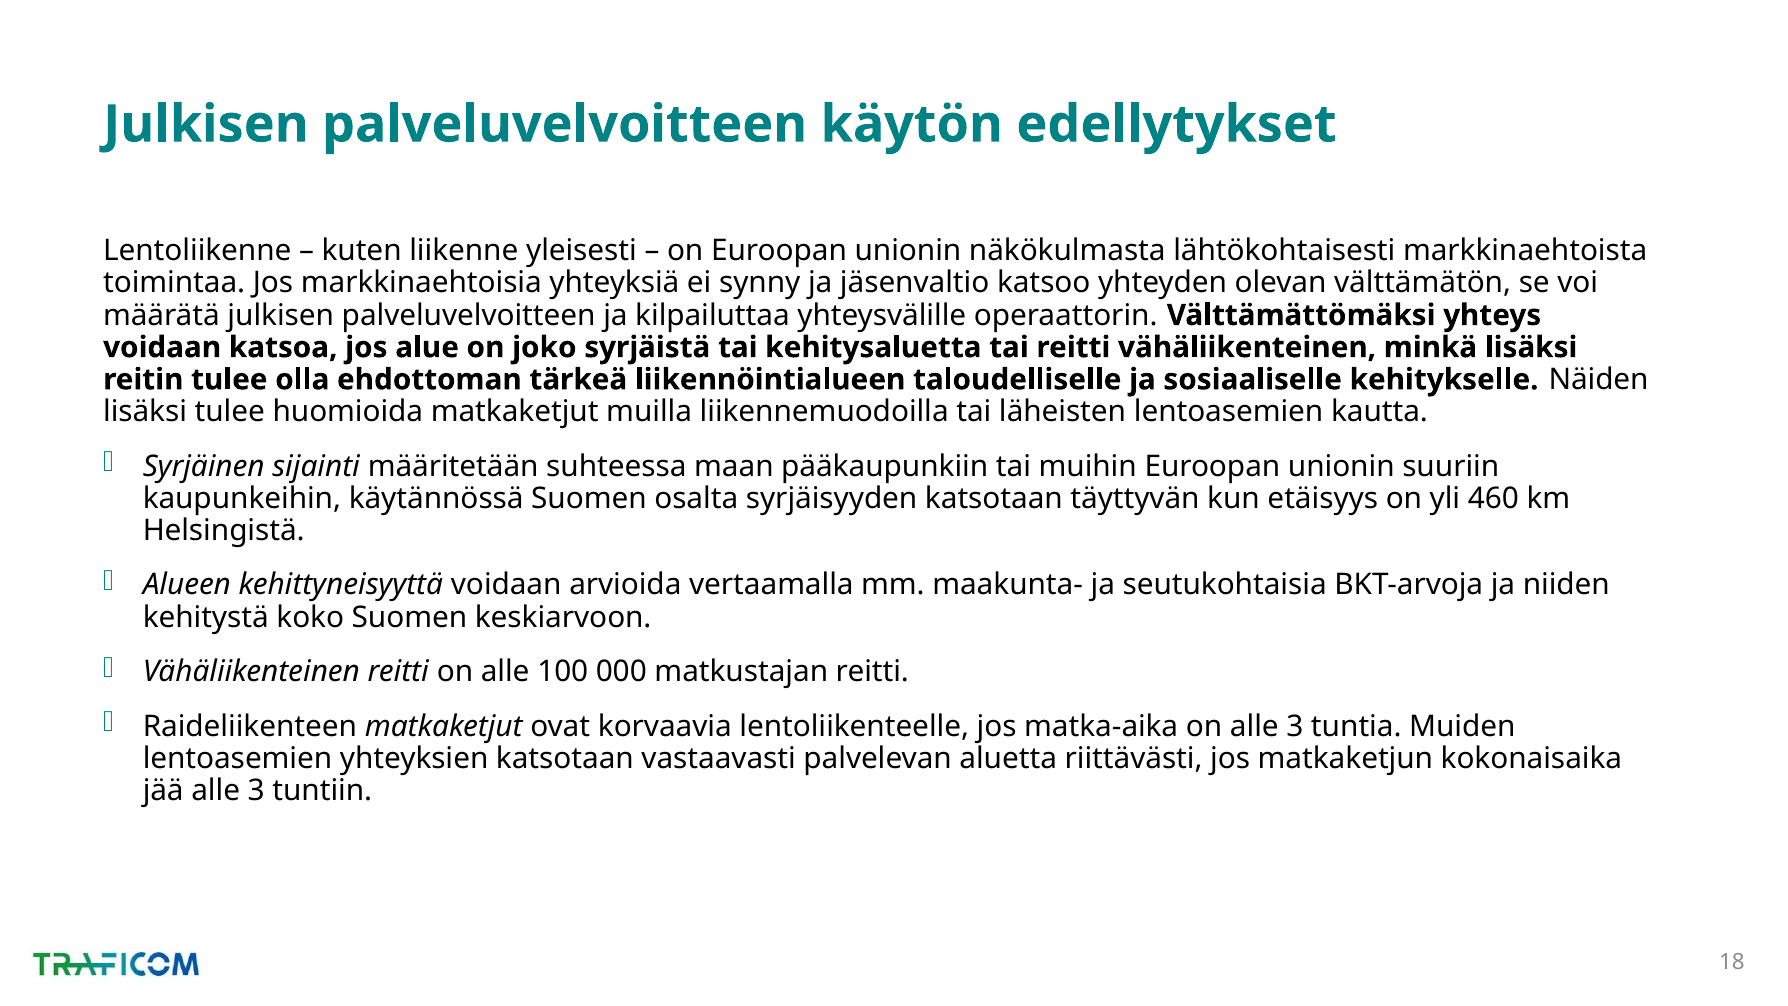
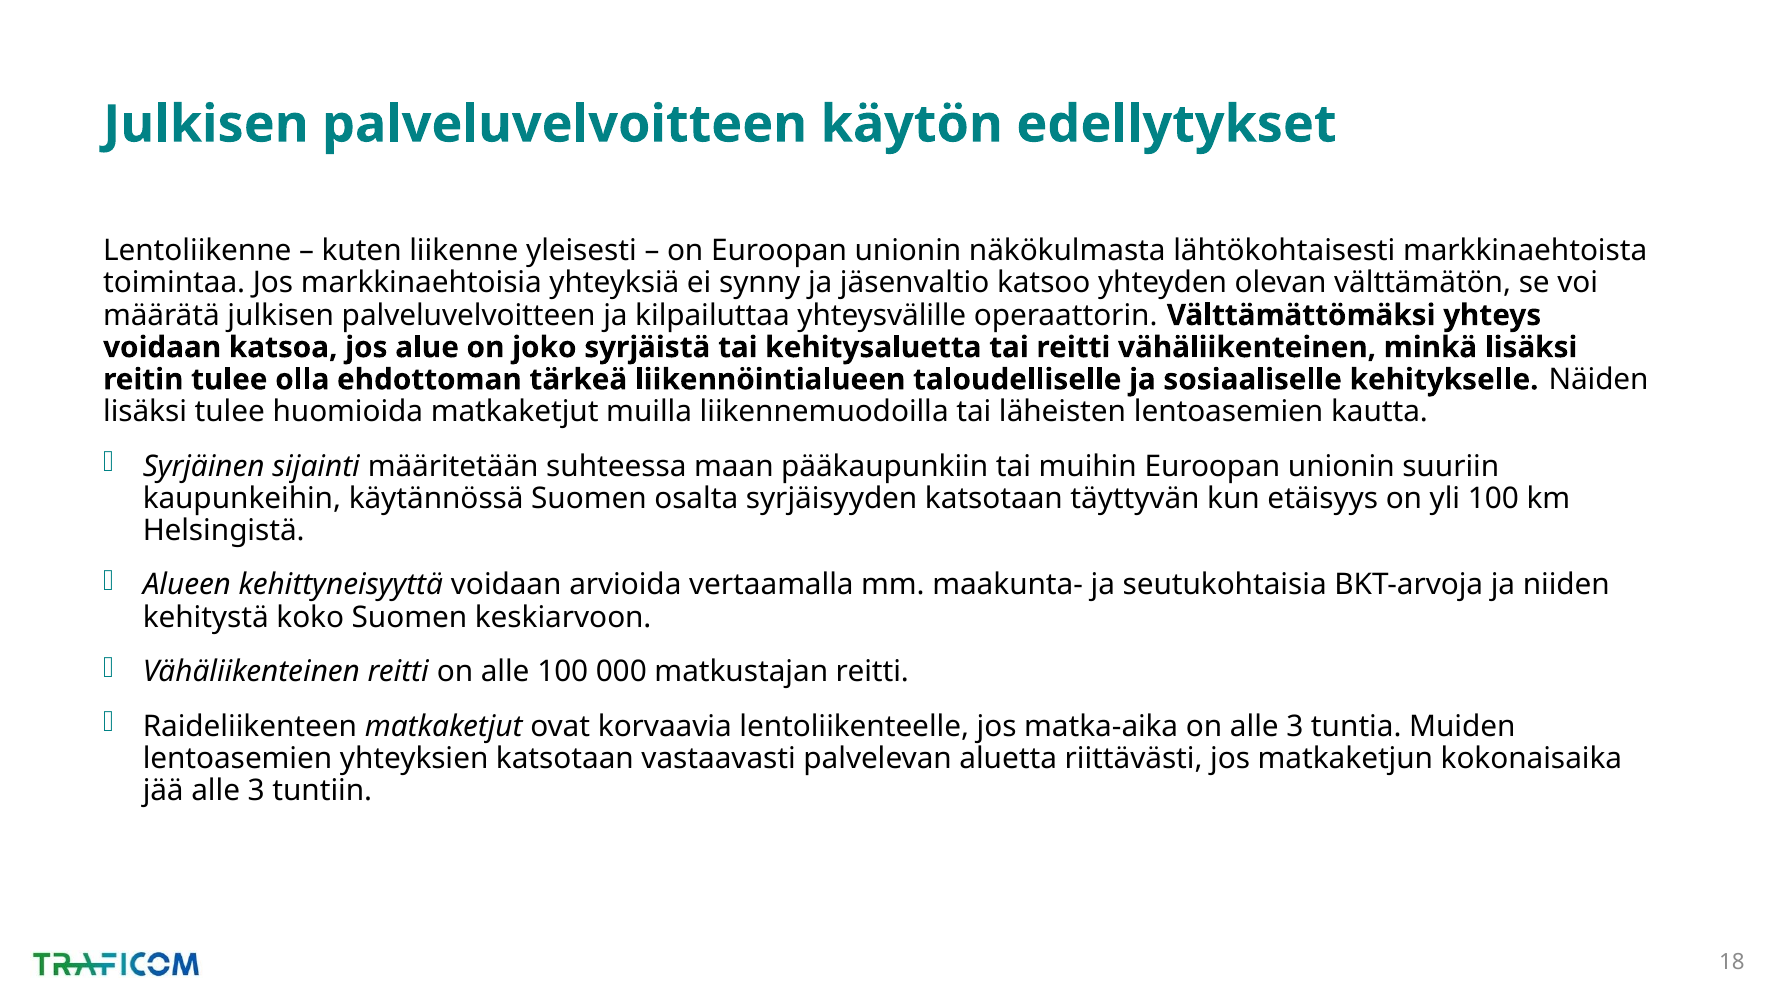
yli 460: 460 -> 100
